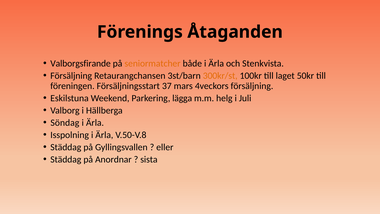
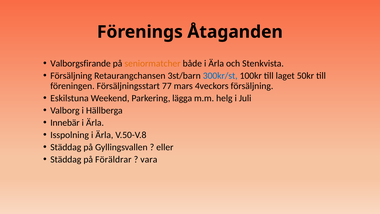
300kr/st colour: orange -> blue
37: 37 -> 77
Söndag: Söndag -> Innebär
Anordnar: Anordnar -> Föräldrar
sista: sista -> vara
